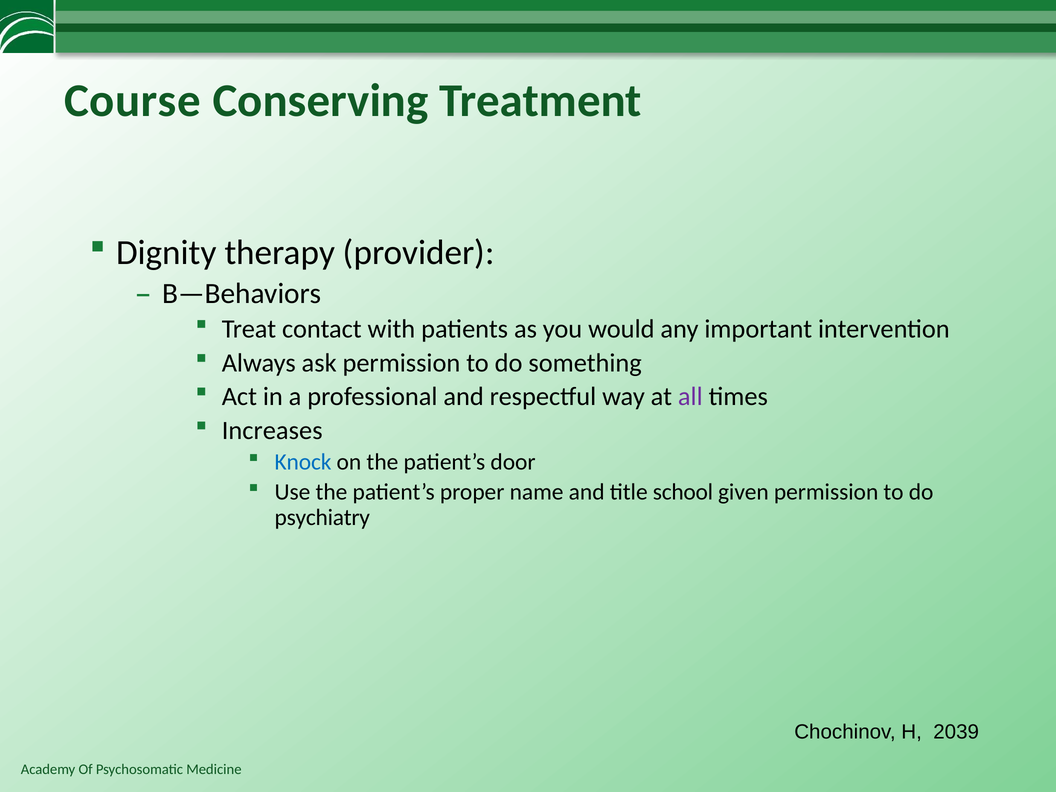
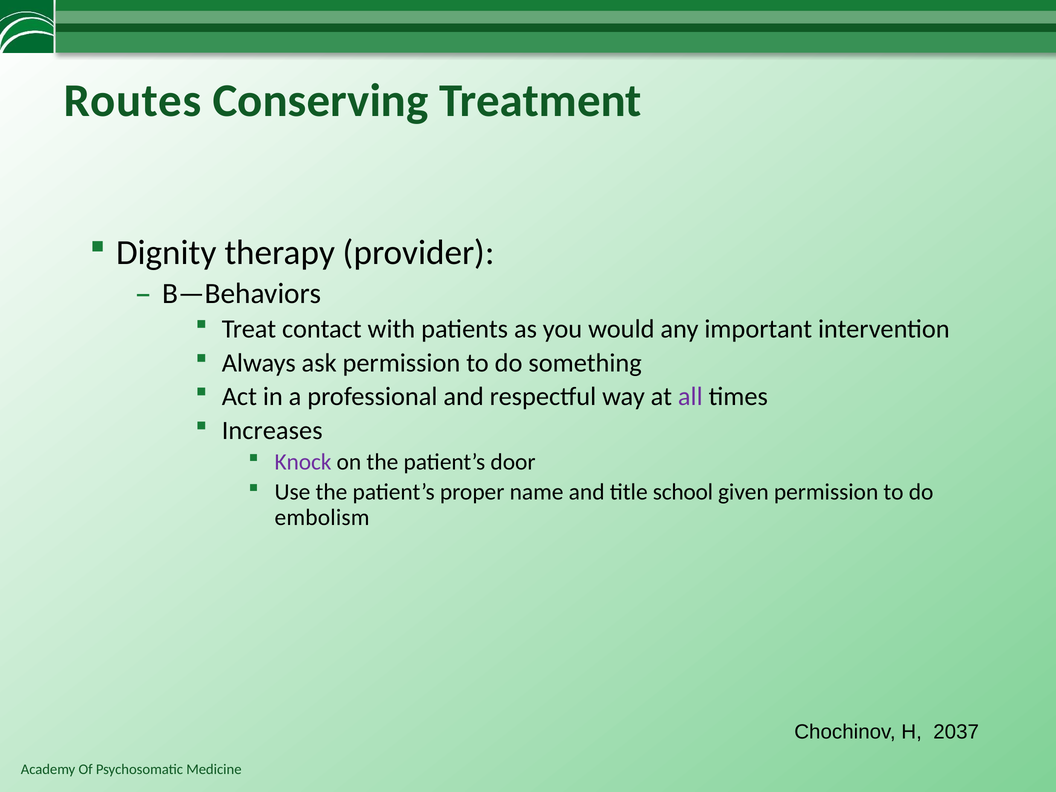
Course: Course -> Routes
Knock colour: blue -> purple
psychiatry: psychiatry -> embolism
2039: 2039 -> 2037
